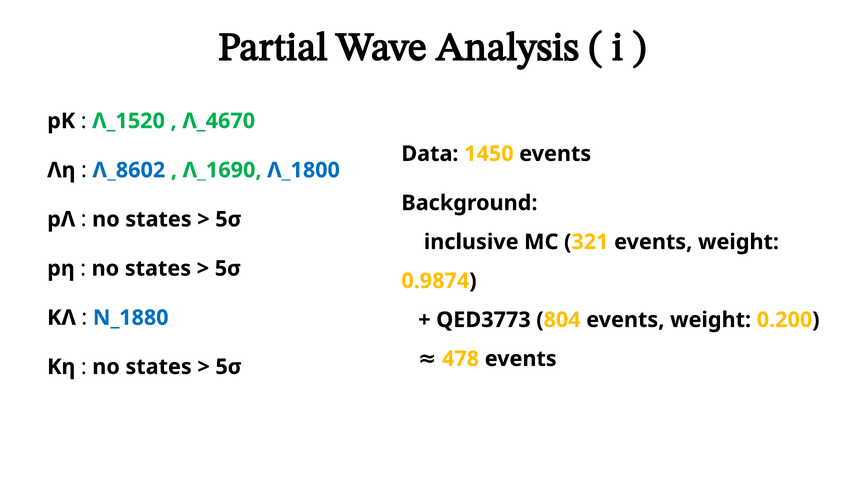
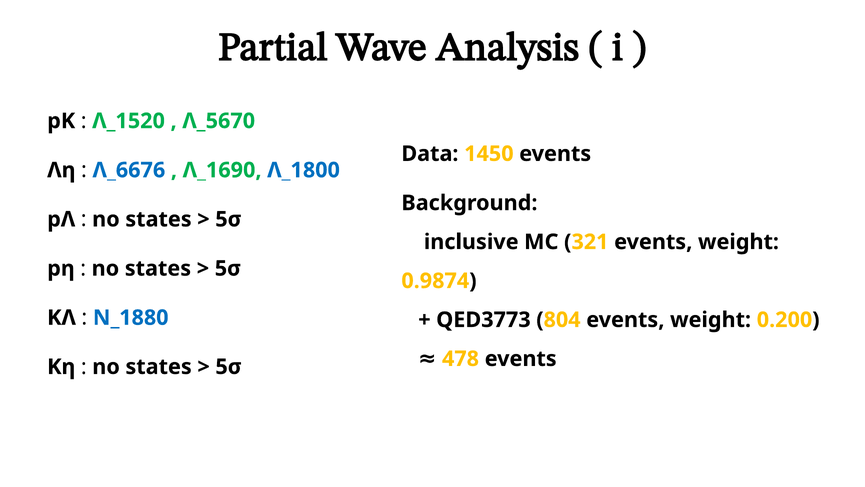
Λ_4670: Λ_4670 -> Λ_5670
Λ_8602: Λ_8602 -> Λ_6676
